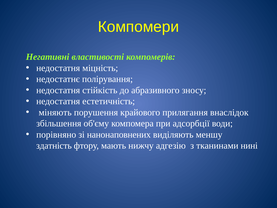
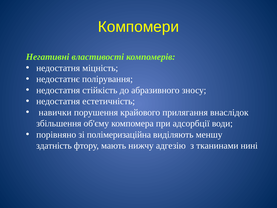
міняють: міняють -> навички
нанонаповнених: нанонаповнених -> полімеризаційна
